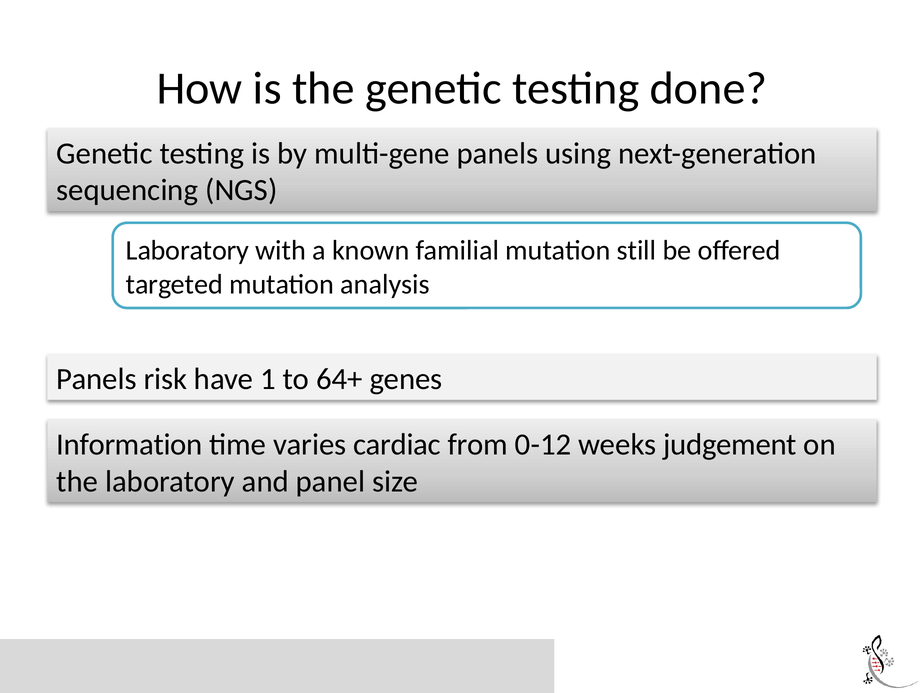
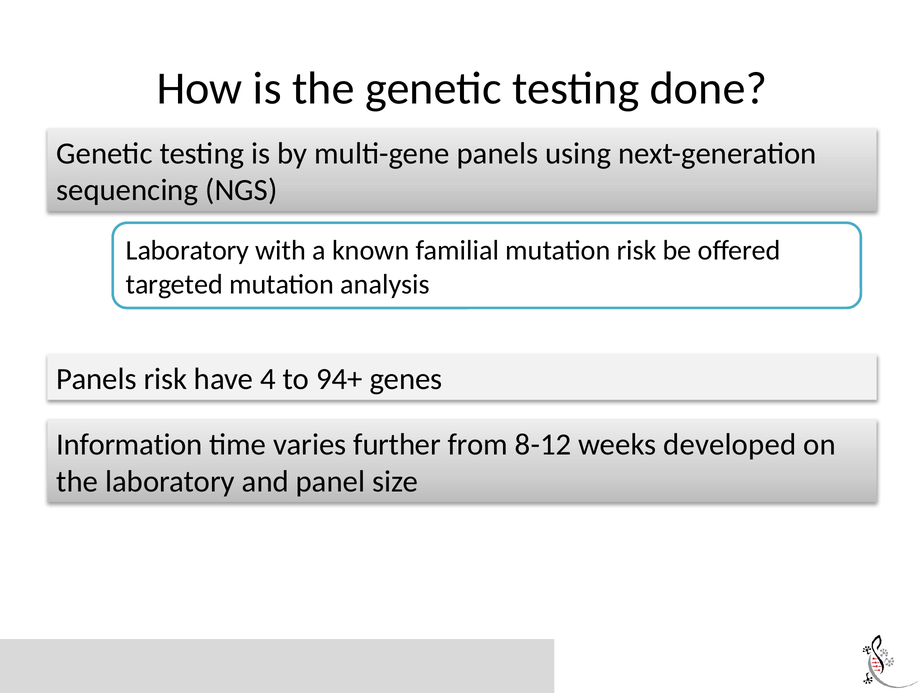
mutation still: still -> risk
1: 1 -> 4
64+: 64+ -> 94+
cardiac: cardiac -> further
0-12: 0-12 -> 8-12
judgement: judgement -> developed
